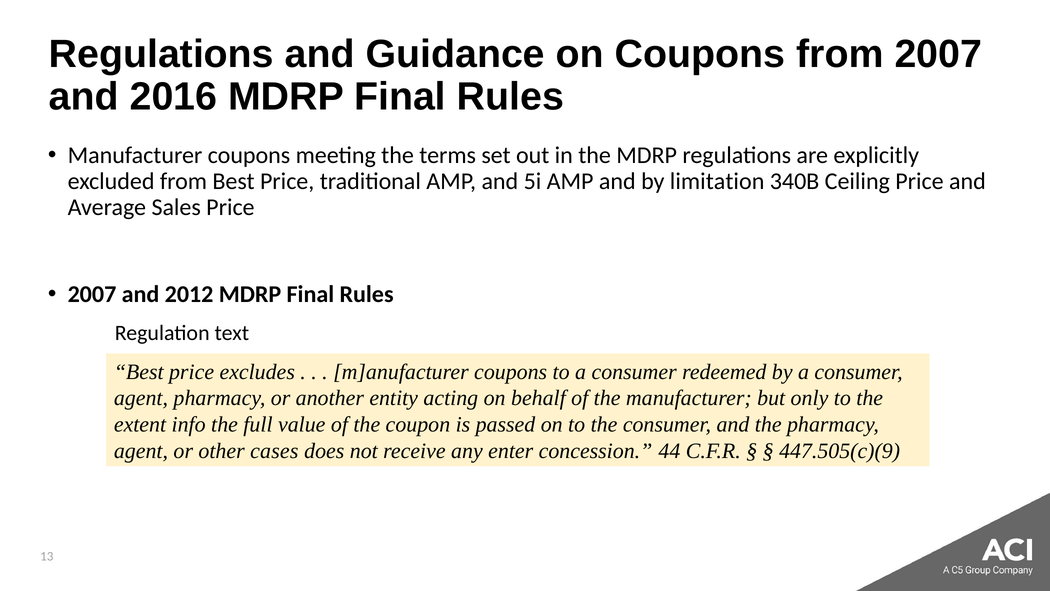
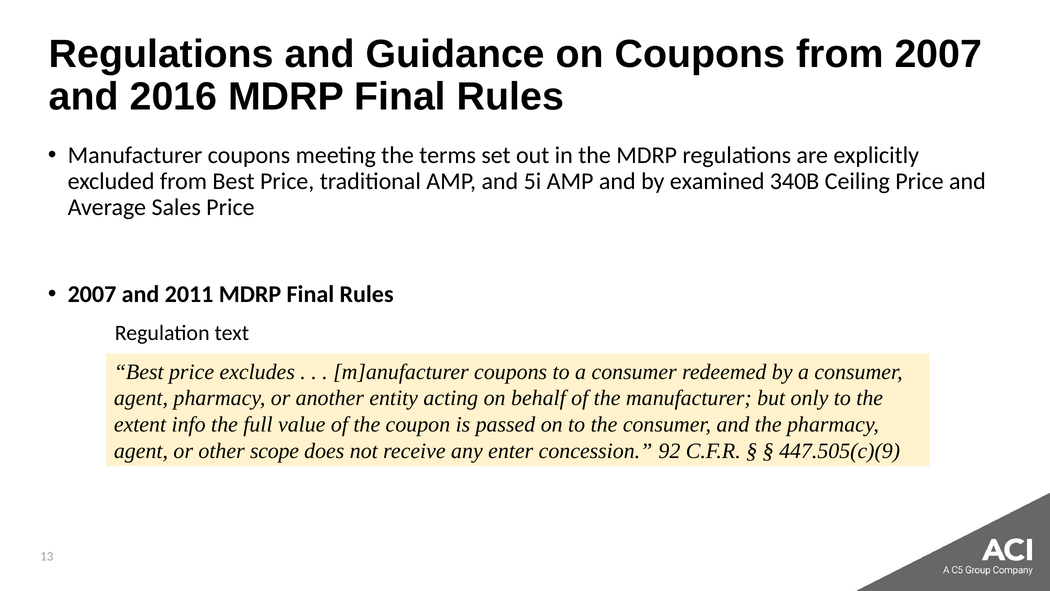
limitation: limitation -> examined
2012: 2012 -> 2011
cases: cases -> scope
44: 44 -> 92
